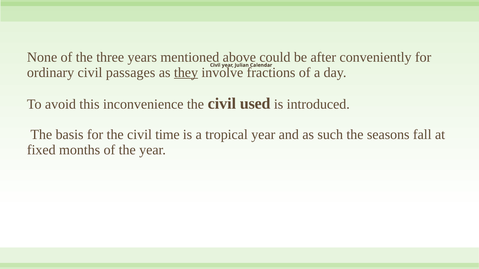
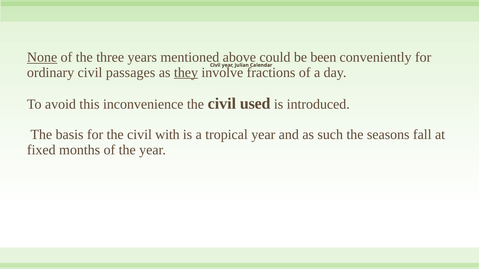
None underline: none -> present
after: after -> been
time: time -> with
